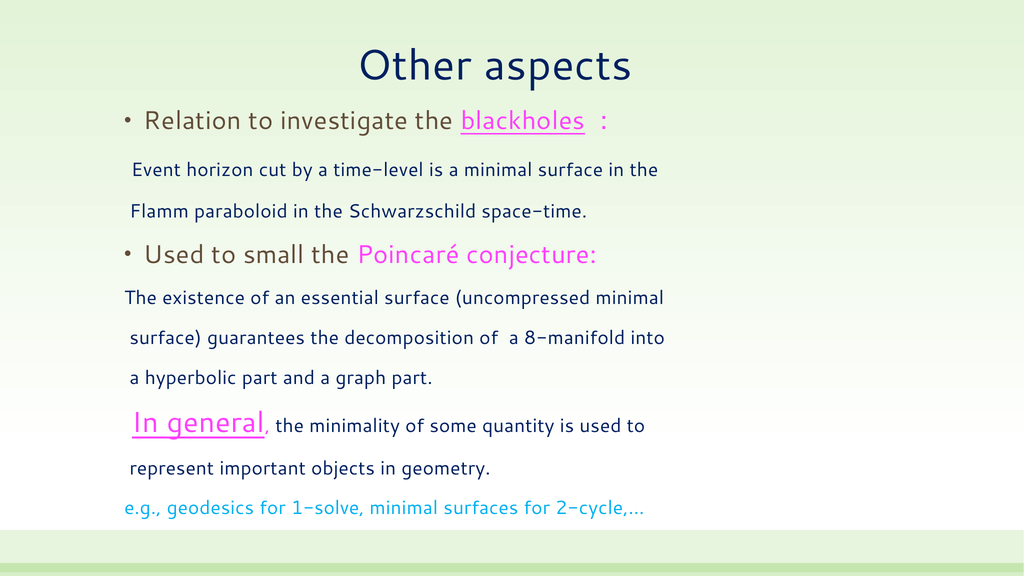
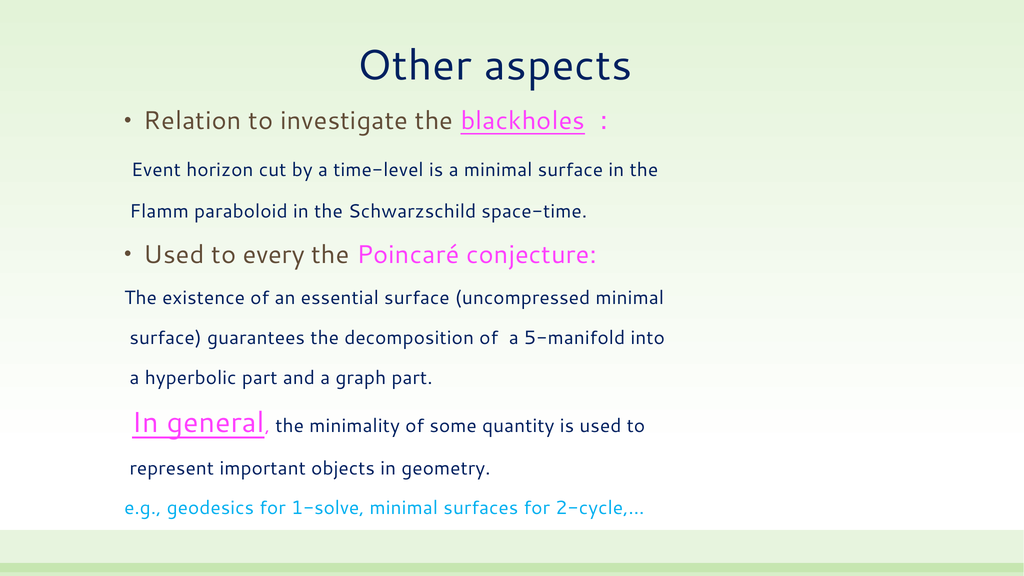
small: small -> every
8-manifold: 8-manifold -> 5-manifold
